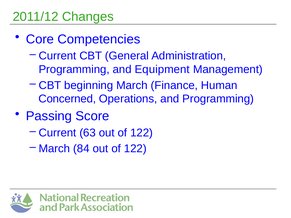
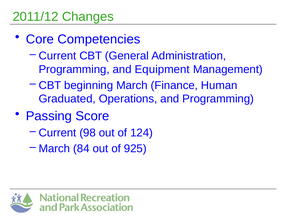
Concerned: Concerned -> Graduated
63: 63 -> 98
122 at (142, 133): 122 -> 124
84 out of 122: 122 -> 925
